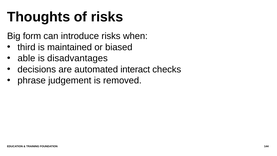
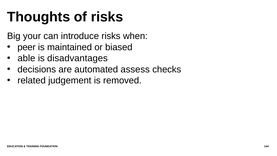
form: form -> your
third: third -> peer
interact: interact -> assess
phrase: phrase -> related
